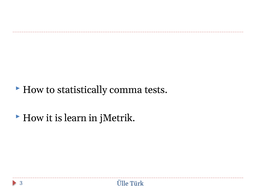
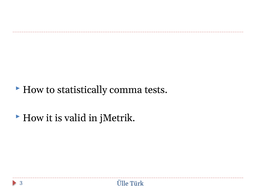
learn: learn -> valid
